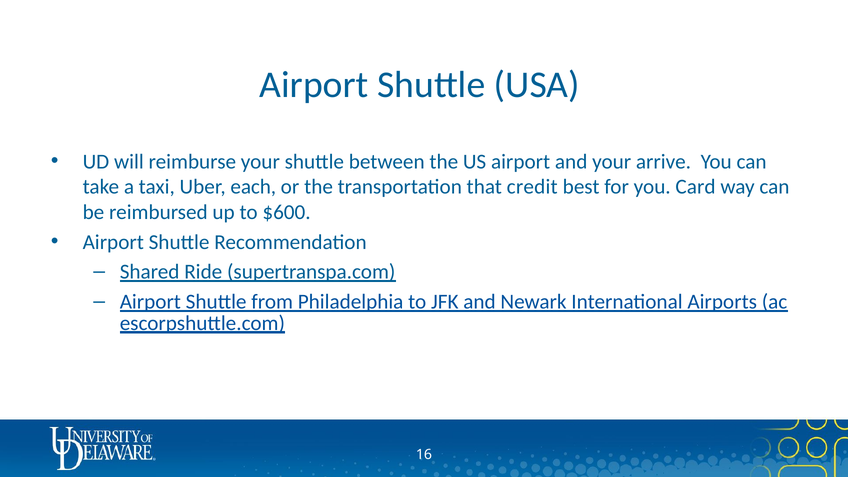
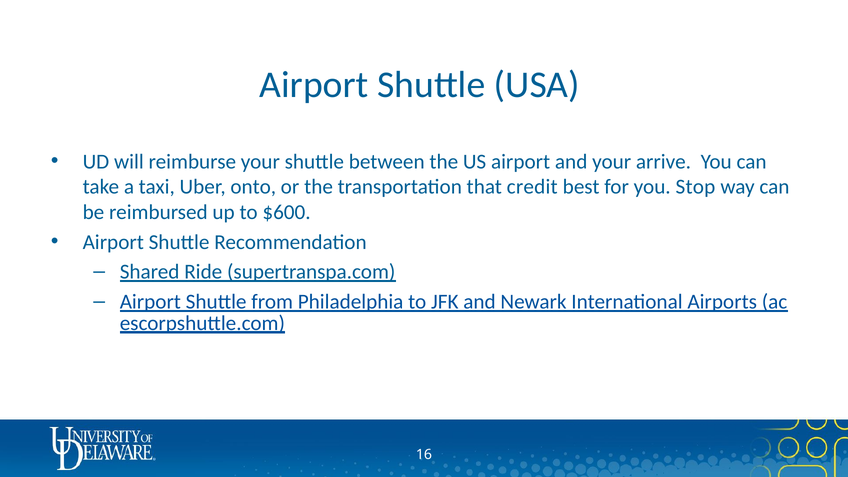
each: each -> onto
Card: Card -> Stop
